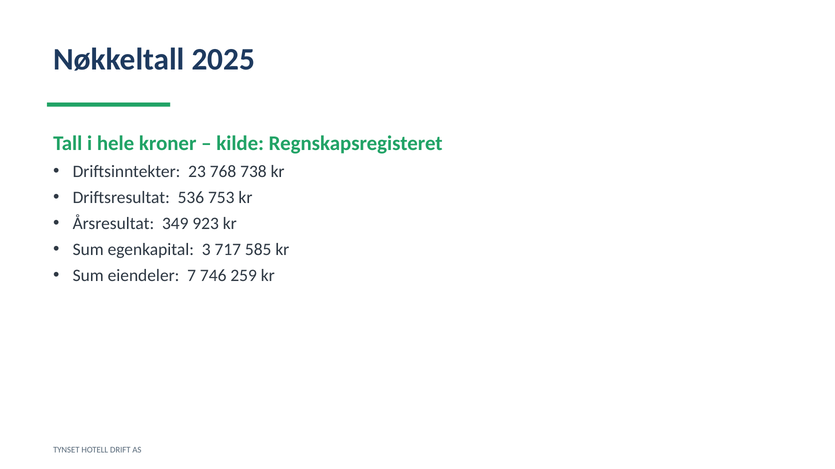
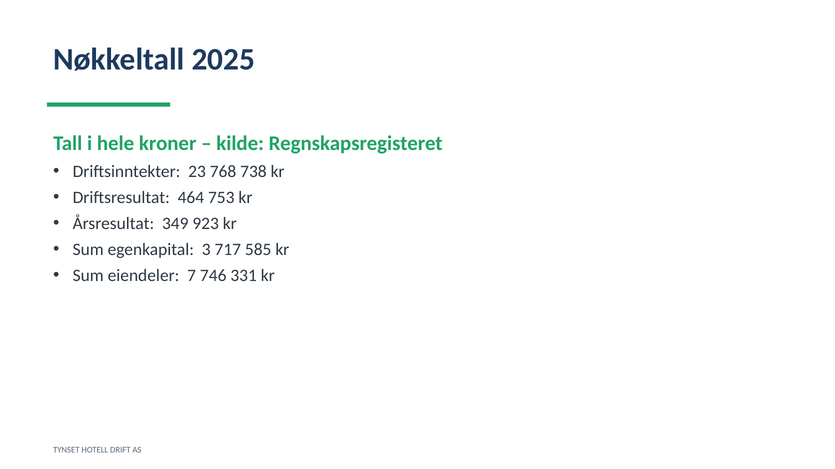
536: 536 -> 464
259: 259 -> 331
